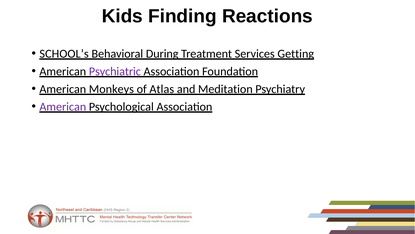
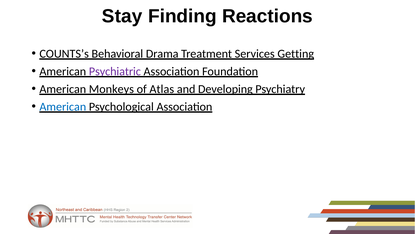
Kids: Kids -> Stay
SCHOOL’s: SCHOOL’s -> COUNTS’s
During: During -> Drama
Meditation: Meditation -> Developing
American at (63, 107) colour: purple -> blue
